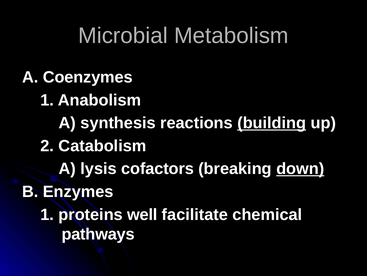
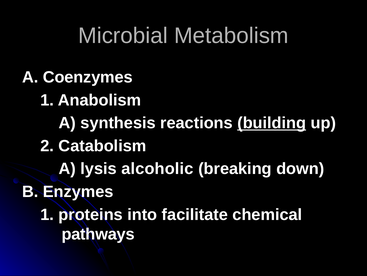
cofactors: cofactors -> alcoholic
down underline: present -> none
well: well -> into
